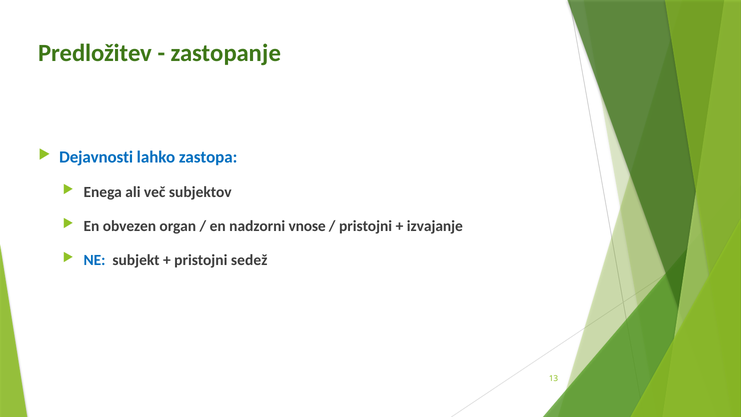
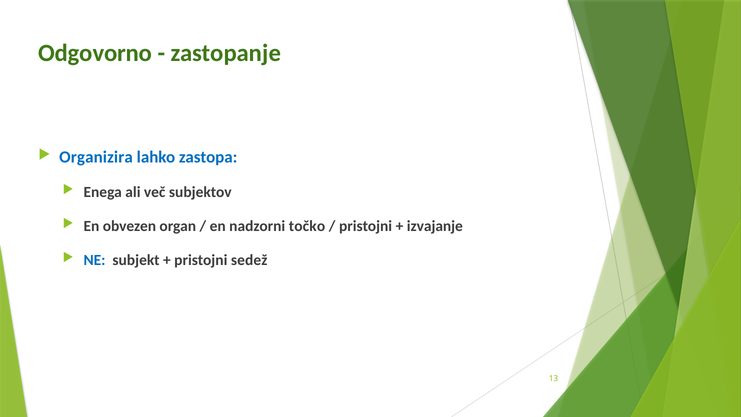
Predložitev: Predložitev -> Odgovorno
Dejavnosti: Dejavnosti -> Organizira
vnose: vnose -> točko
